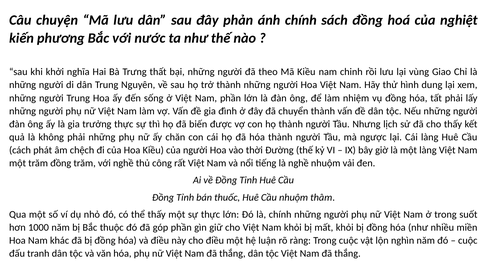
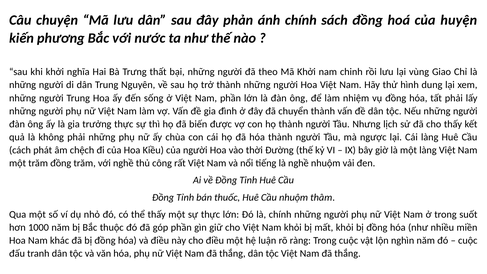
nghiệt: nghiệt -> huyện
Mã Kiều: Kiều -> Khởi
chăn: chăn -> chùa
